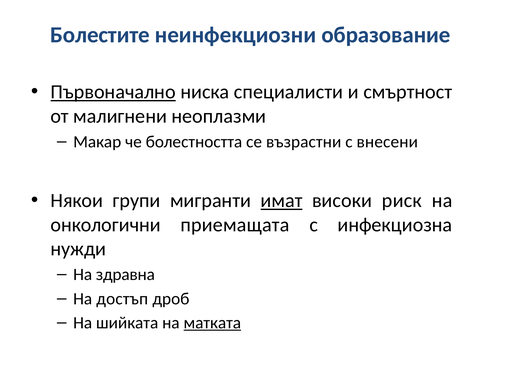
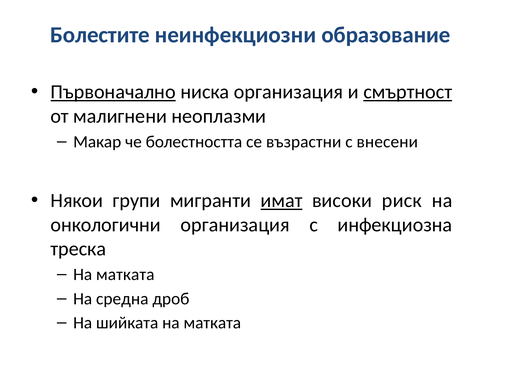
ниска специалисти: специалисти -> организация
смъртност underline: none -> present
онкологични приемащата: приемащата -> организация
нужди: нужди -> треска
здравна at (125, 275): здравна -> матката
достъп: достъп -> средна
матката at (212, 323) underline: present -> none
